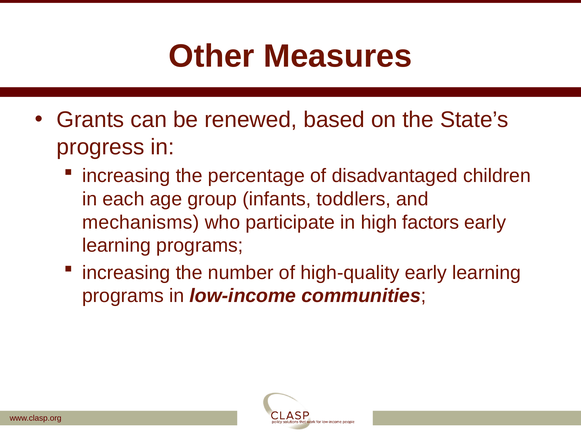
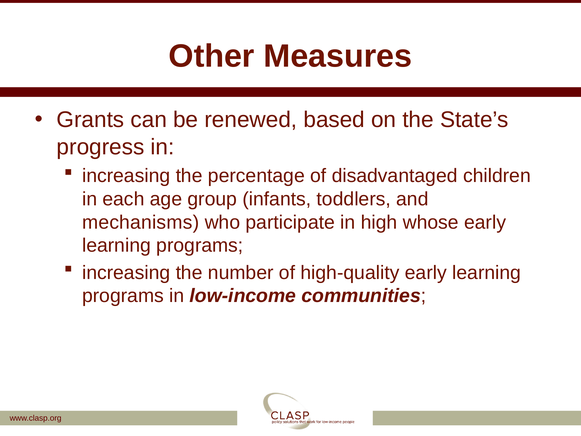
factors: factors -> whose
